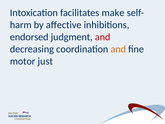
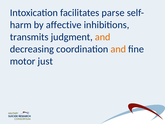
make: make -> parse
endorsed: endorsed -> transmits
and at (103, 37) colour: red -> orange
